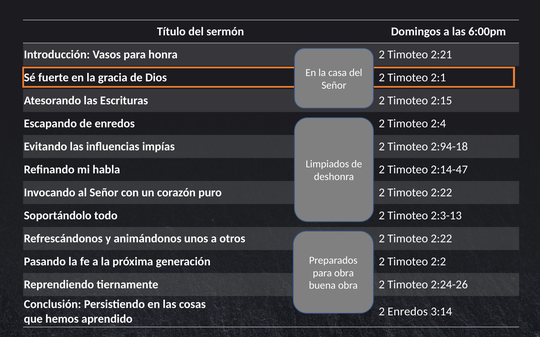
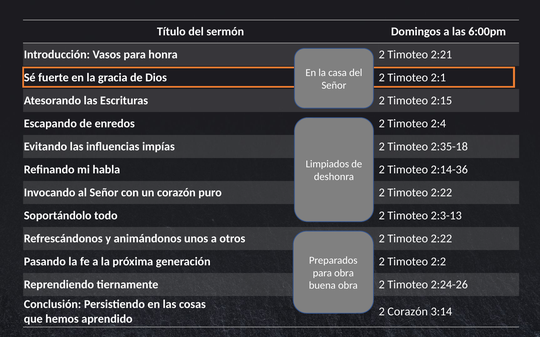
2:94-18: 2:94-18 -> 2:35-18
2:14-47: 2:14-47 -> 2:14-36
2 Enredos: Enredos -> Corazón
